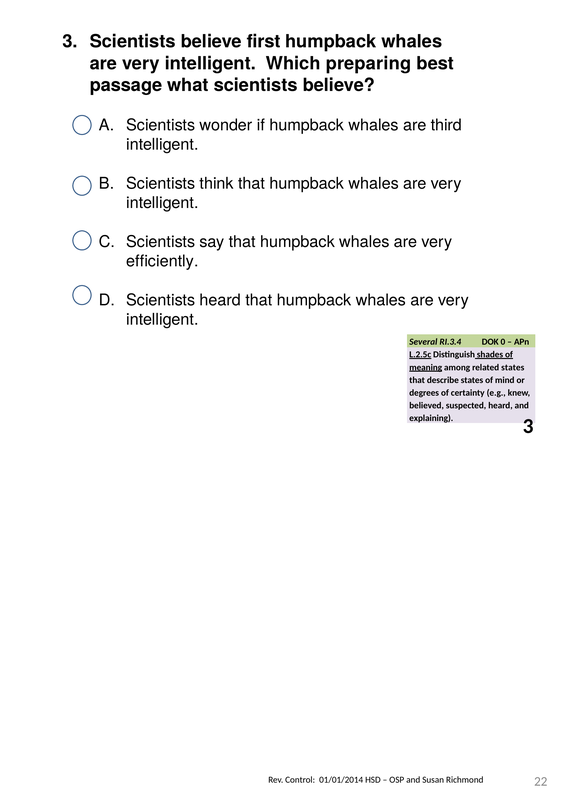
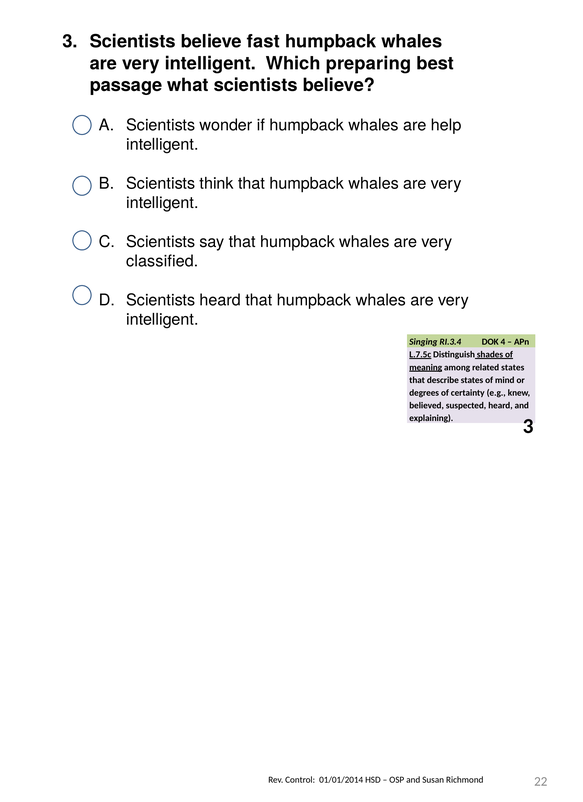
first: first -> fast
third: third -> help
efficiently: efficiently -> classified
Several: Several -> Singing
0: 0 -> 4
L.2.5c: L.2.5c -> L.7.5c
